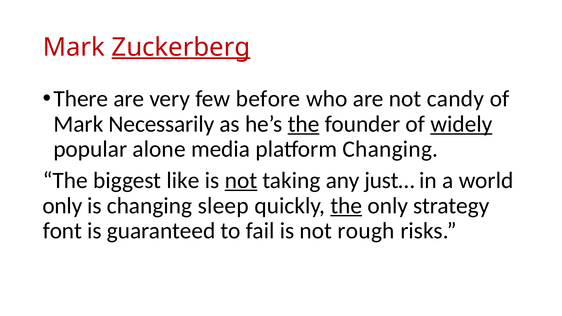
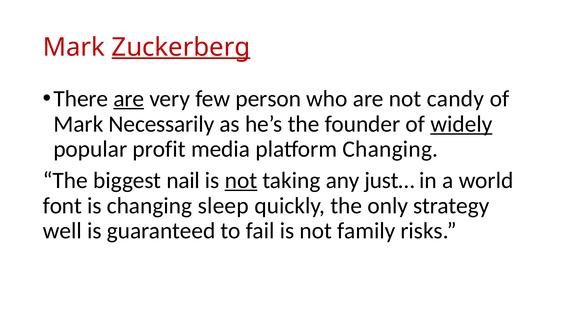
are at (129, 99) underline: none -> present
before: before -> person
the at (304, 124) underline: present -> none
alone: alone -> profit
like: like -> nail
only at (62, 206): only -> font
the at (346, 206) underline: present -> none
font: font -> well
rough: rough -> family
